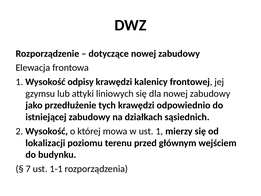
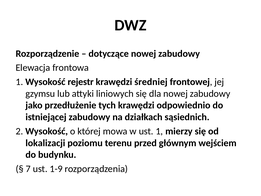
odpisy: odpisy -> rejestr
kalenicy: kalenicy -> średniej
1-1: 1-1 -> 1-9
